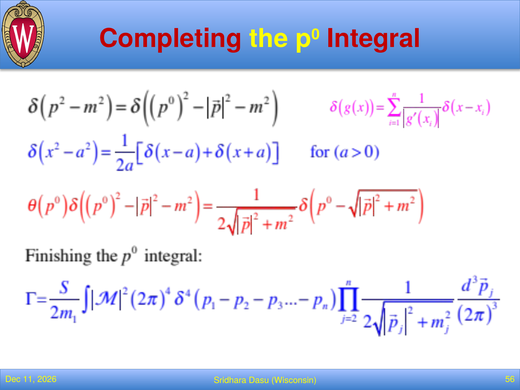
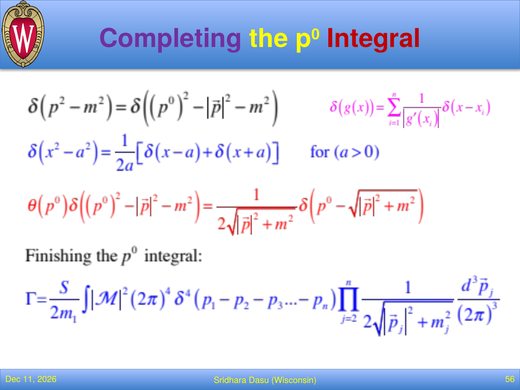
Completing colour: red -> purple
